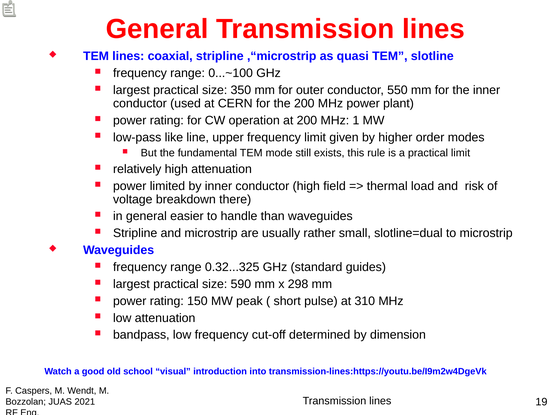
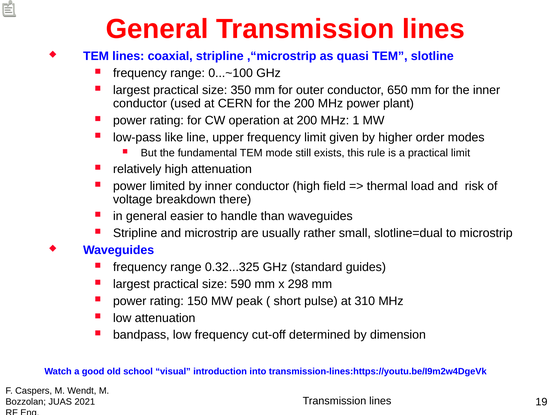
550: 550 -> 650
